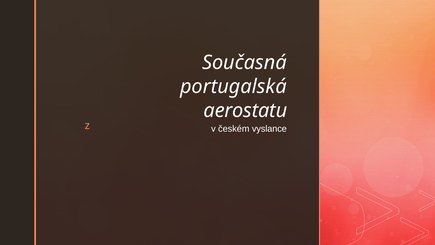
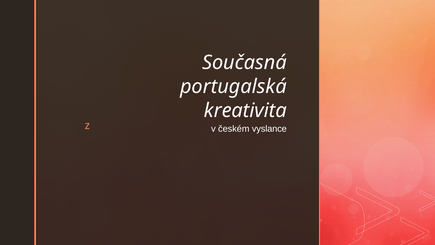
aerostatu: aerostatu -> kreativita
